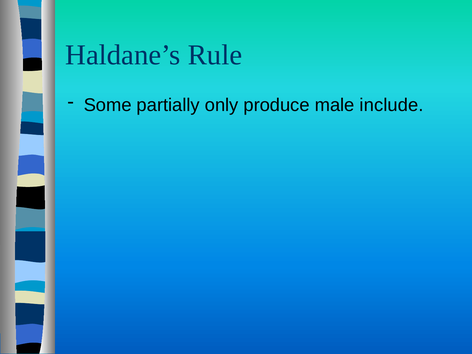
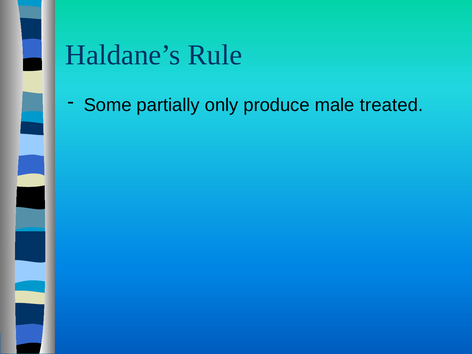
include: include -> treated
